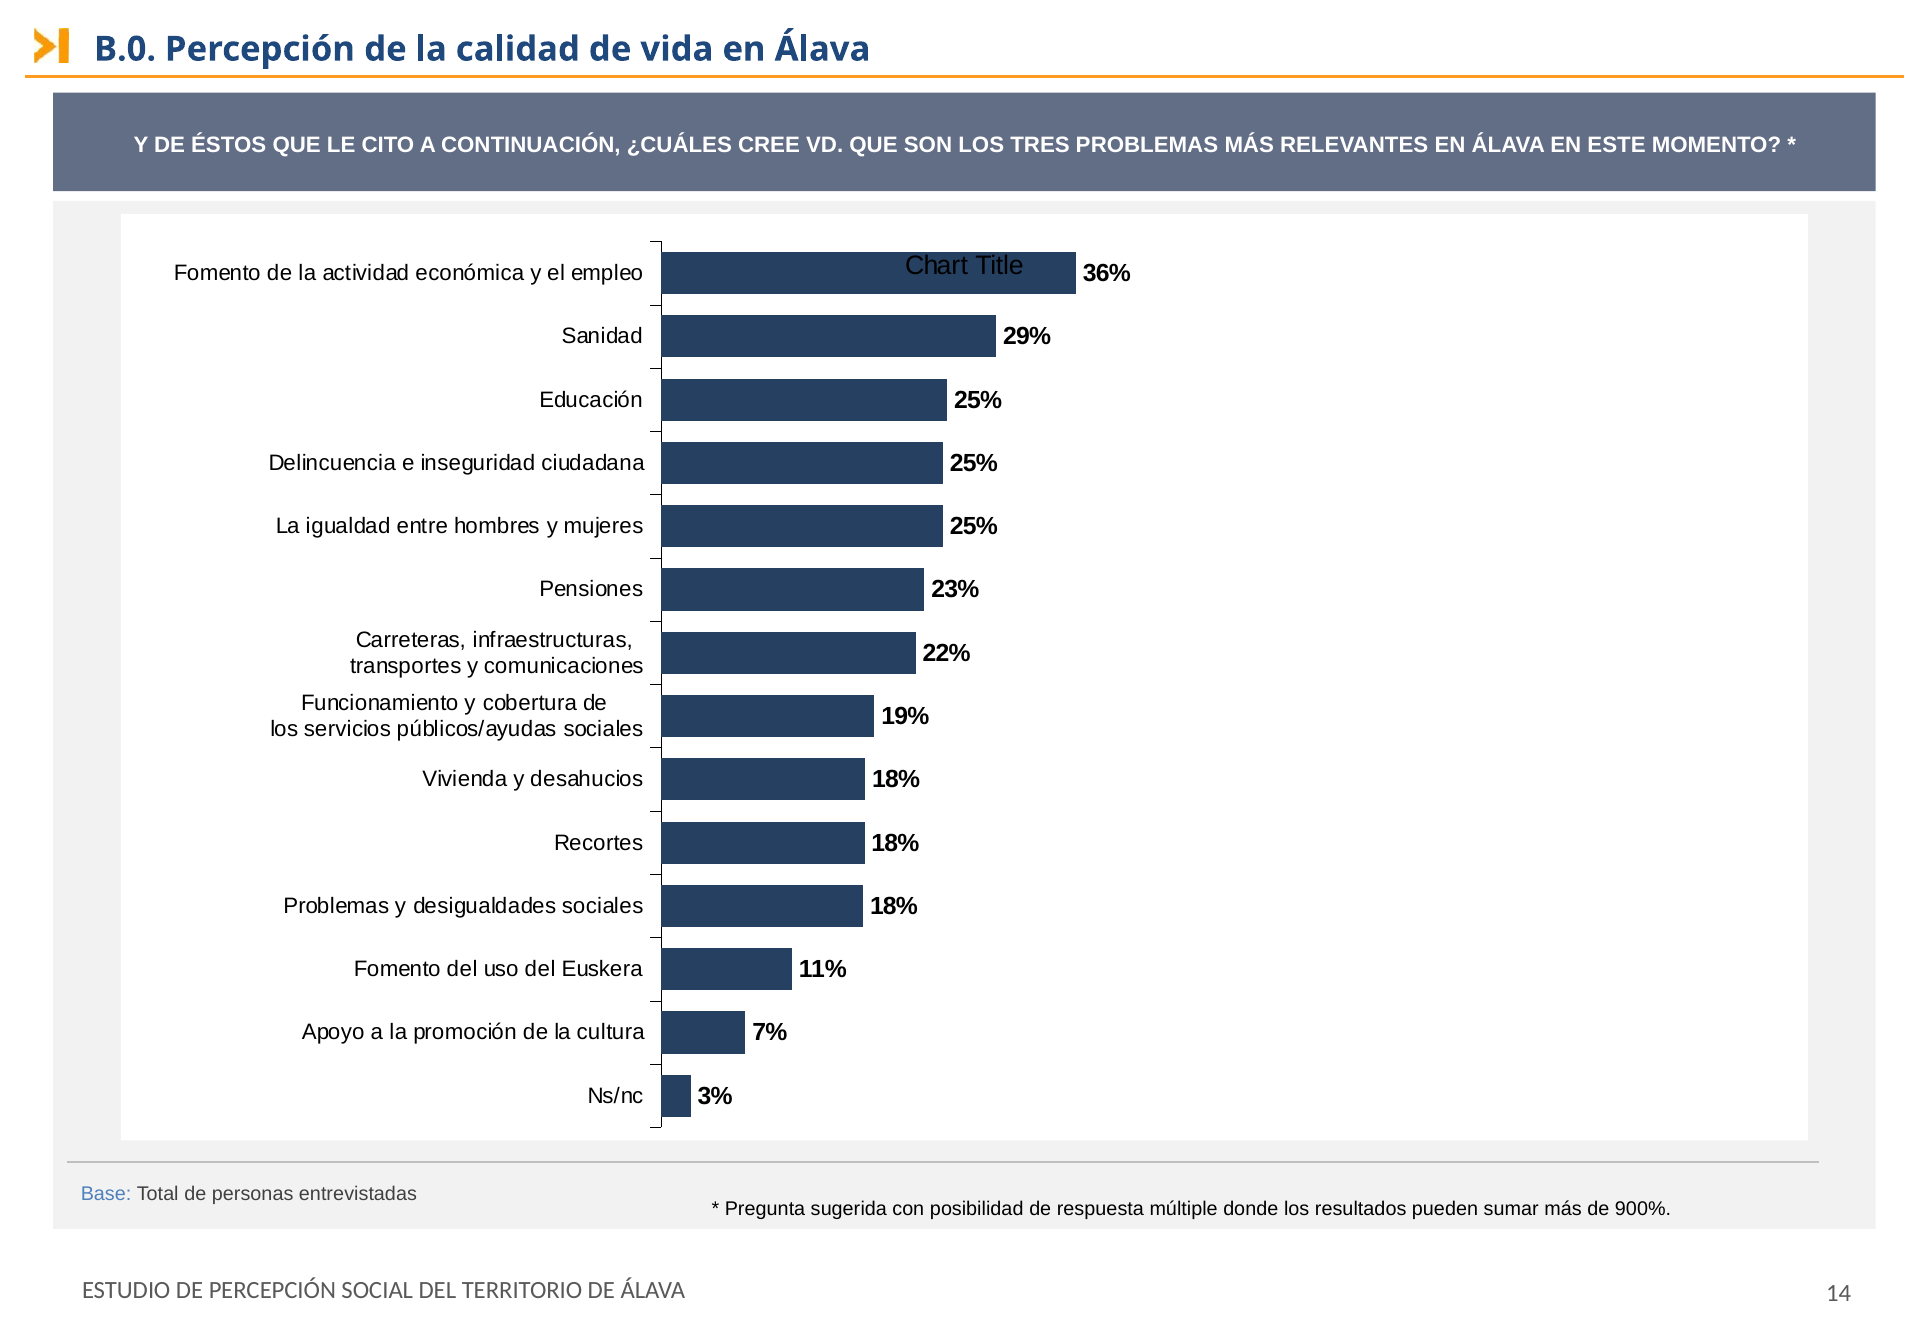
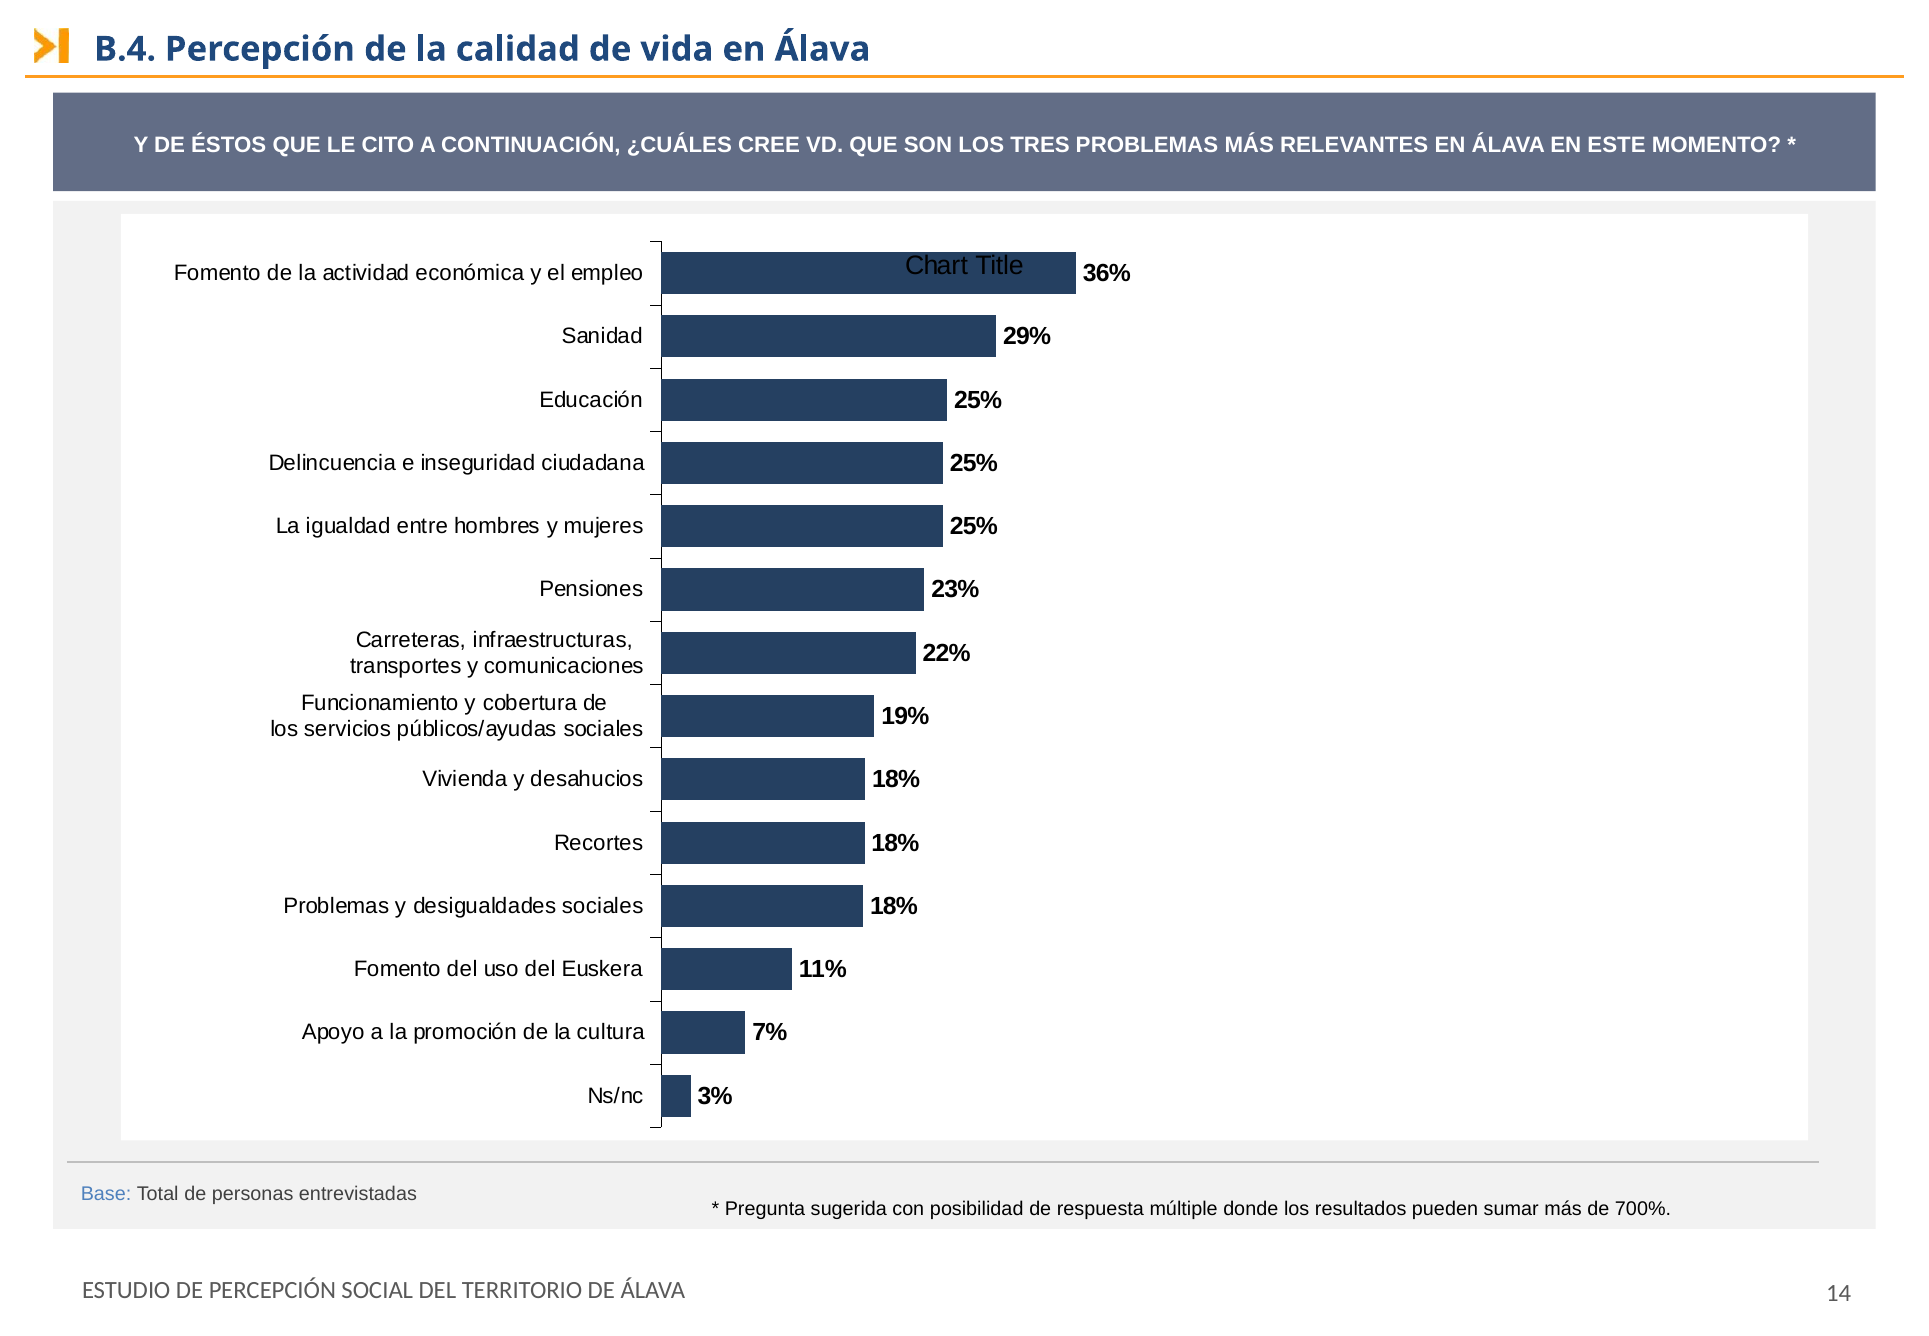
B.0: B.0 -> B.4
900%: 900% -> 700%
